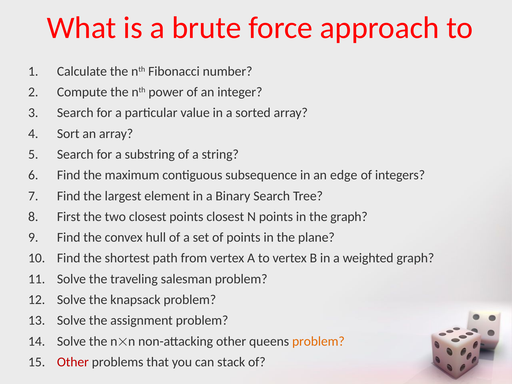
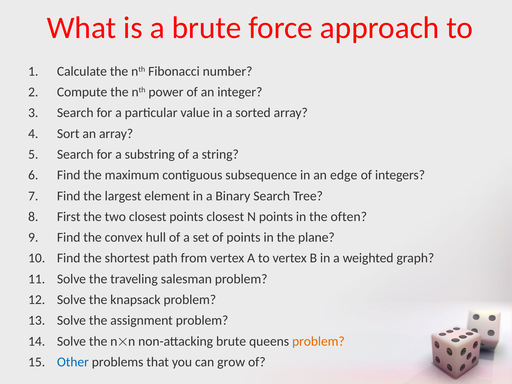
the graph: graph -> often
non-attacking other: other -> brute
Other at (73, 362) colour: red -> blue
stack: stack -> grow
